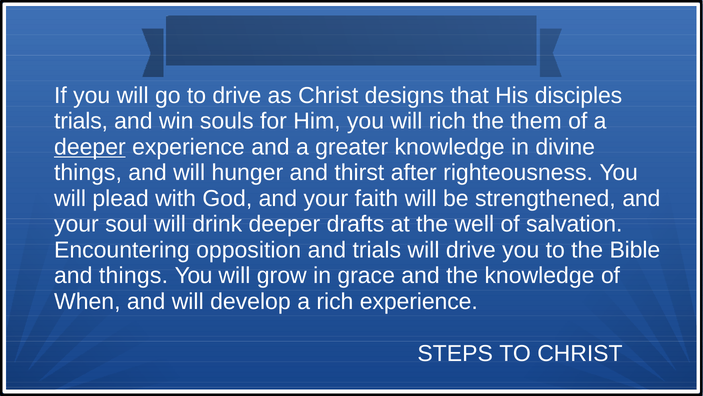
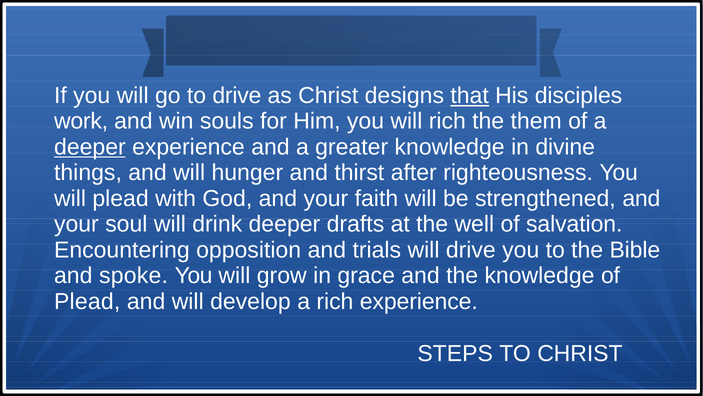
that underline: none -> present
trials at (81, 121): trials -> work
and things: things -> spoke
When at (87, 301): When -> Plead
